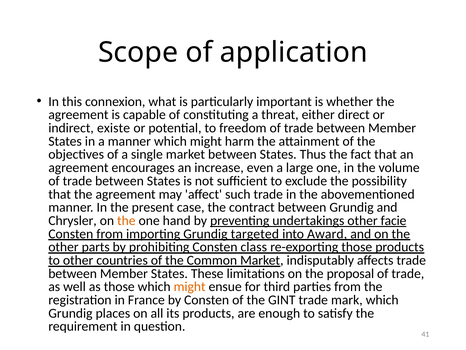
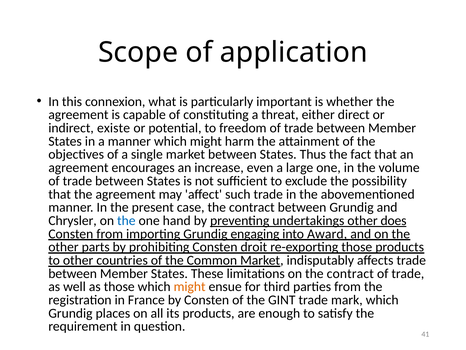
the at (126, 220) colour: orange -> blue
facie: facie -> does
targeted: targeted -> engaging
class: class -> droit
on the proposal: proposal -> contract
